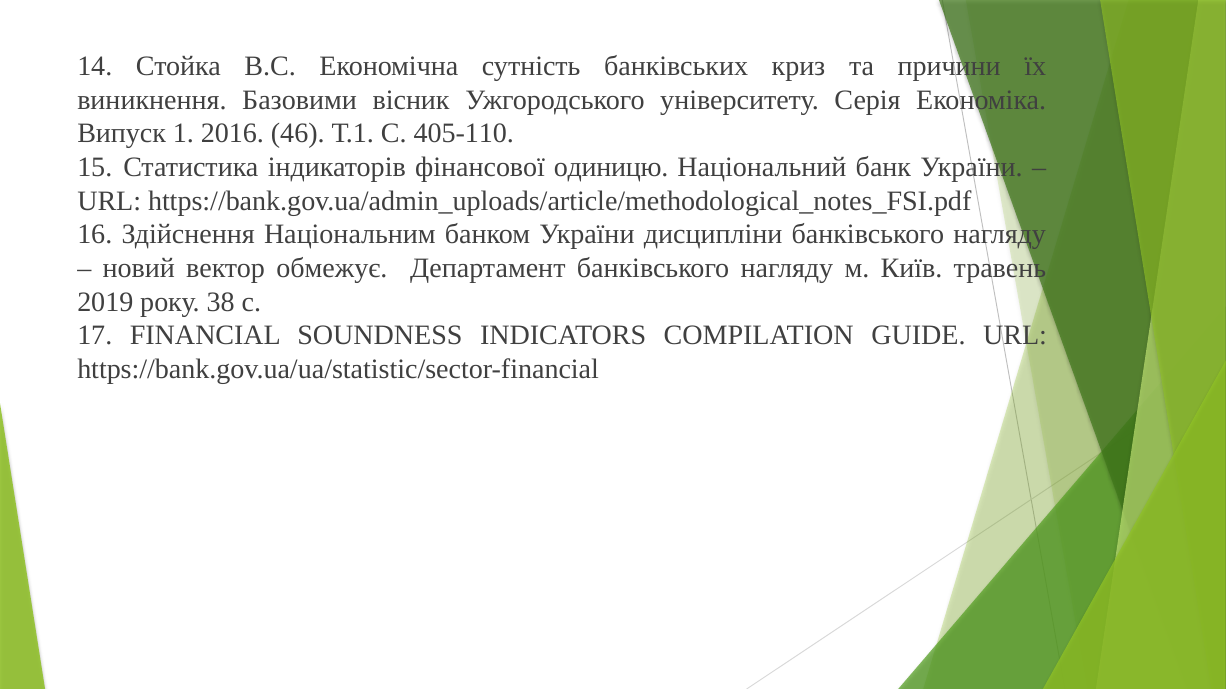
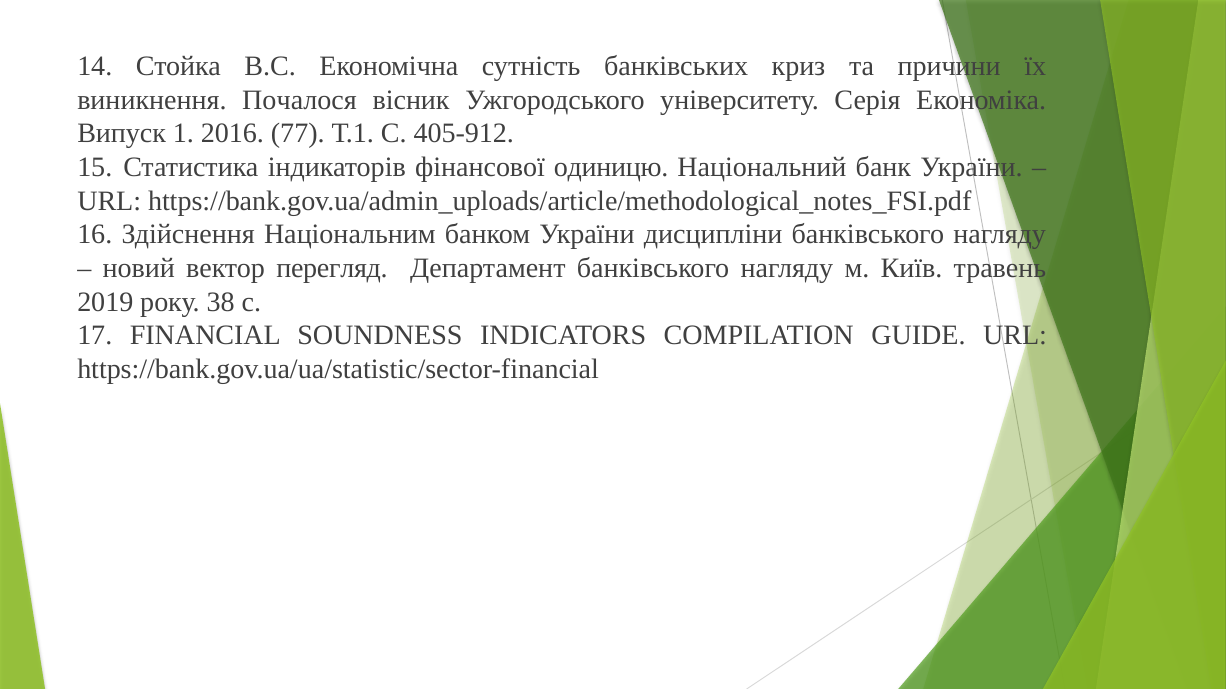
Базовими: Базовими -> Почалося
46: 46 -> 77
405-110: 405-110 -> 405-912
обмежує: обмежує -> перегляд
